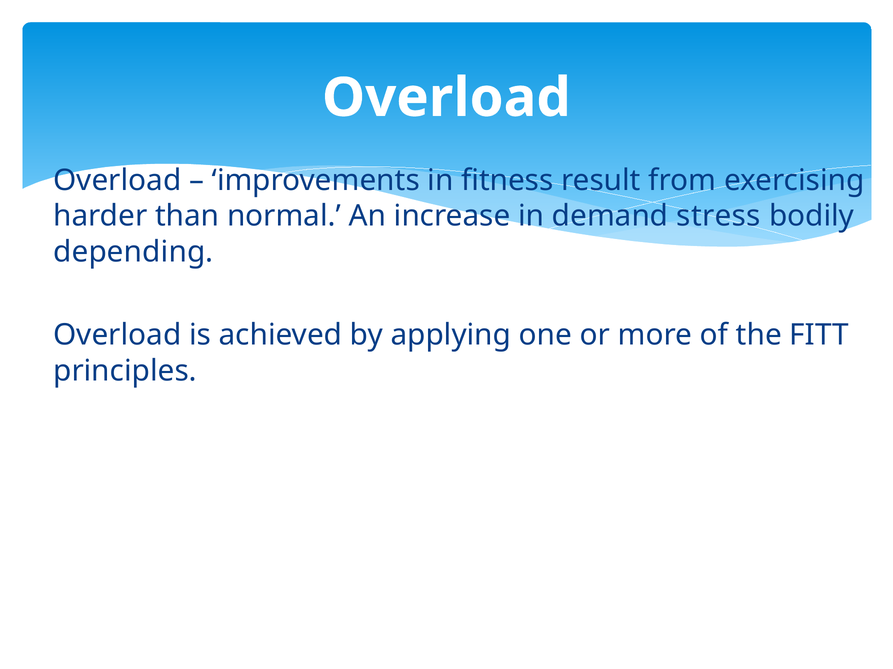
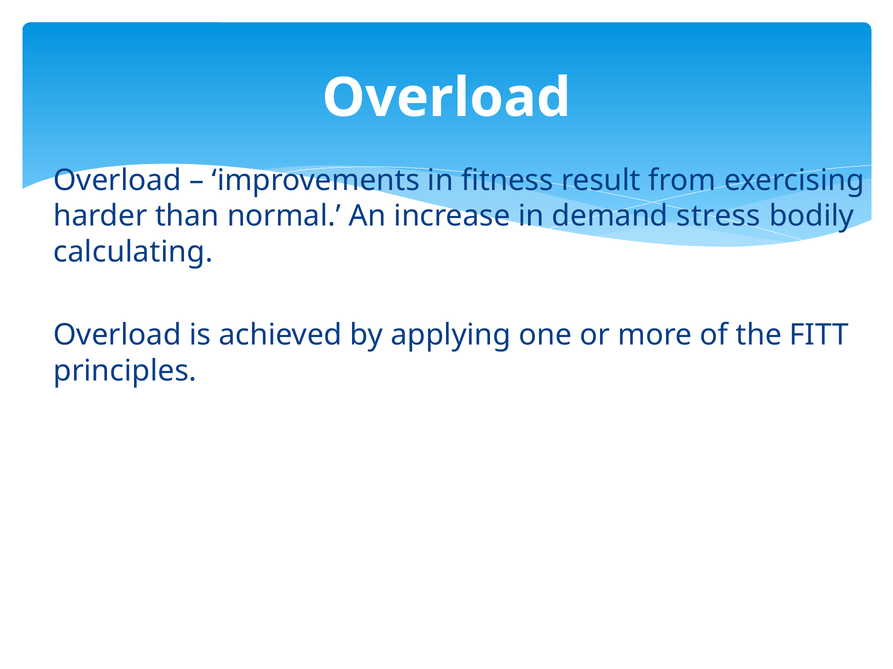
depending: depending -> calculating
